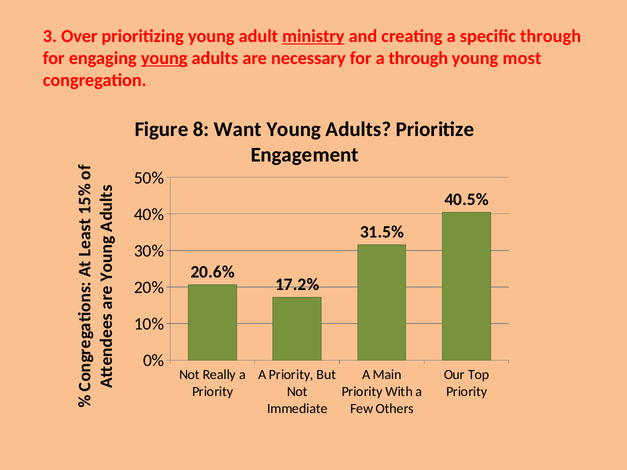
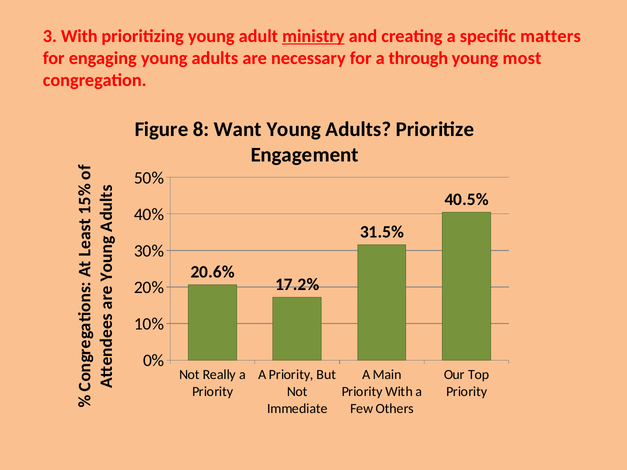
3 Over: Over -> With
specific through: through -> matters
young at (164, 58) underline: present -> none
